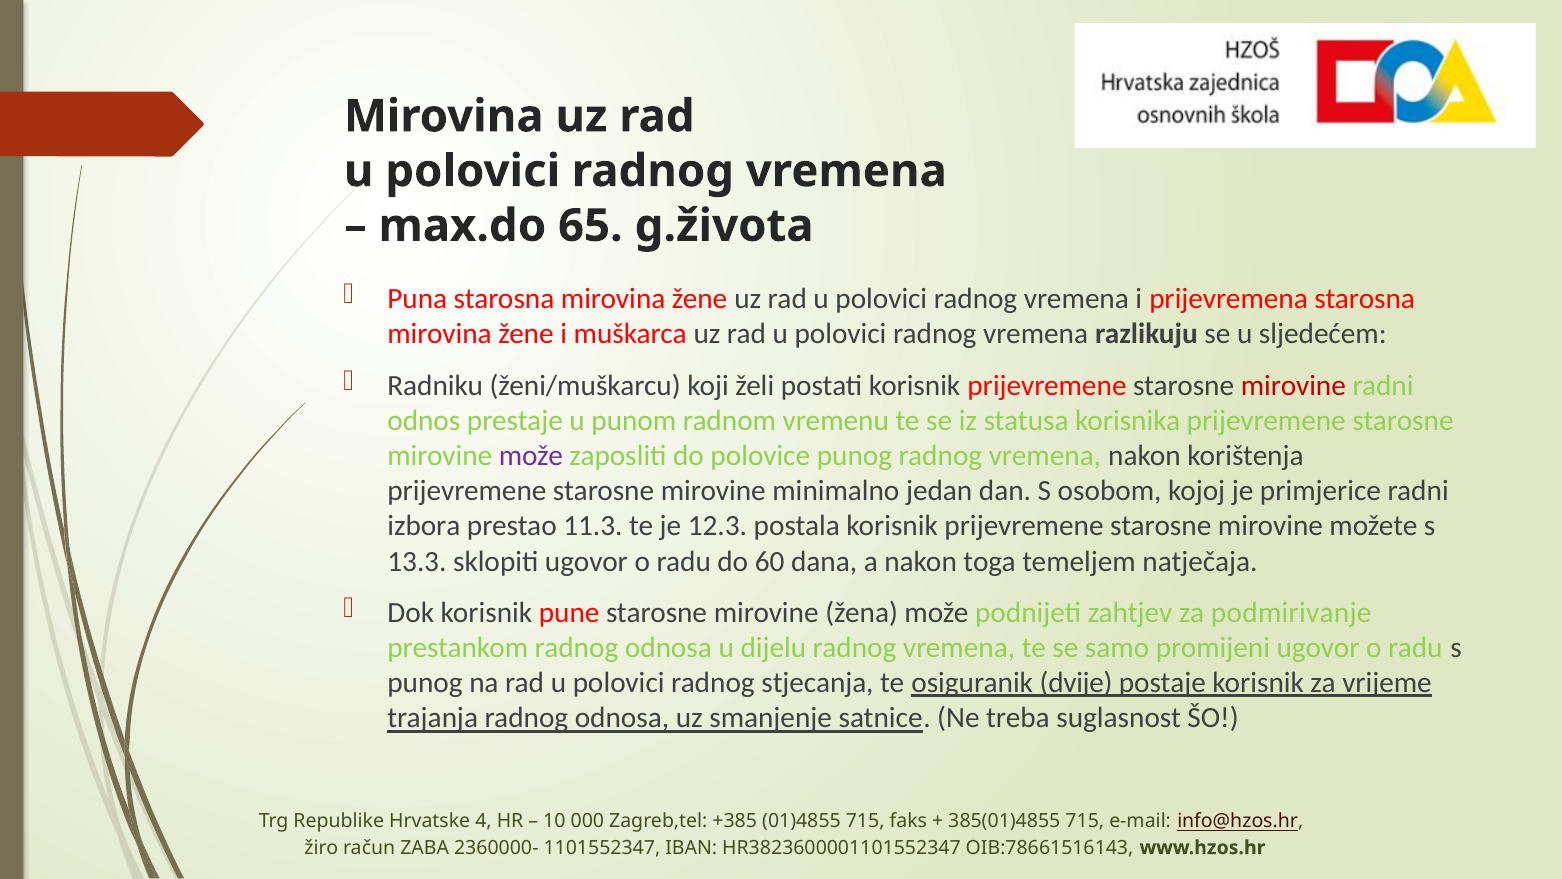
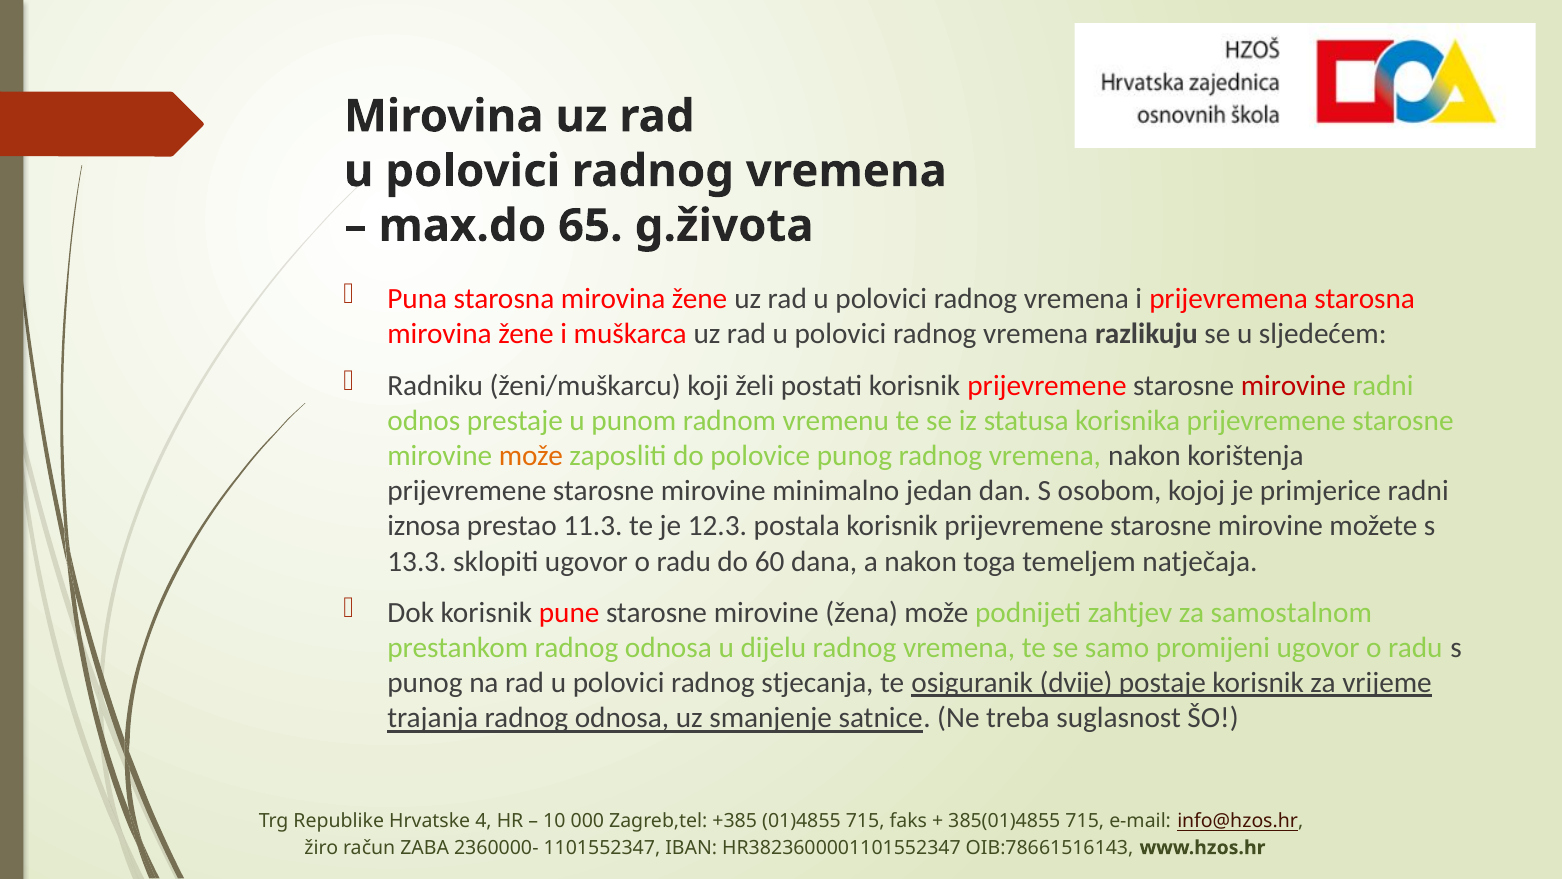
može at (531, 456) colour: purple -> orange
izbora: izbora -> iznosa
podmirivanje: podmirivanje -> samostalnom
